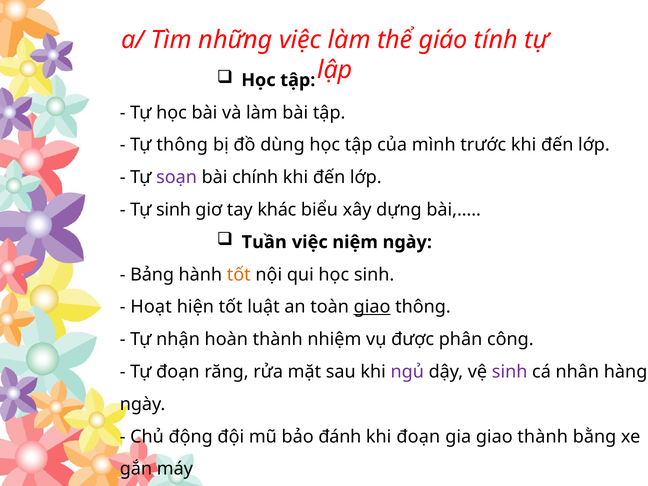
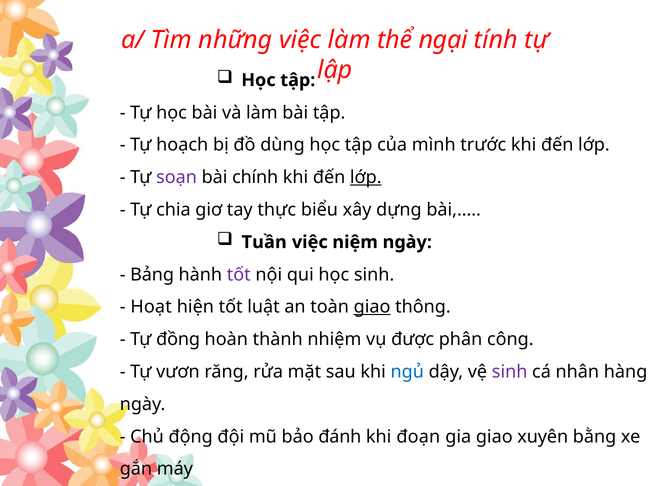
giáo: giáo -> ngại
Tự thông: thông -> hoạch
lớp at (366, 177) underline: none -> present
Tự sinh: sinh -> chia
khác: khác -> thực
tốt at (239, 275) colour: orange -> purple
Tự nhận: nhận -> đồng
Tự đoạn: đoạn -> vươn
ngủ colour: purple -> blue
giao thành: thành -> xuyên
